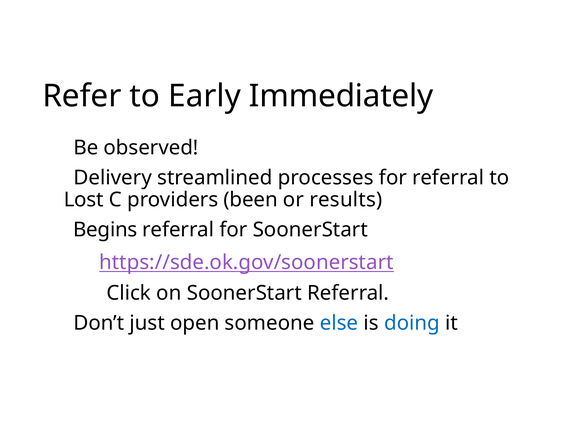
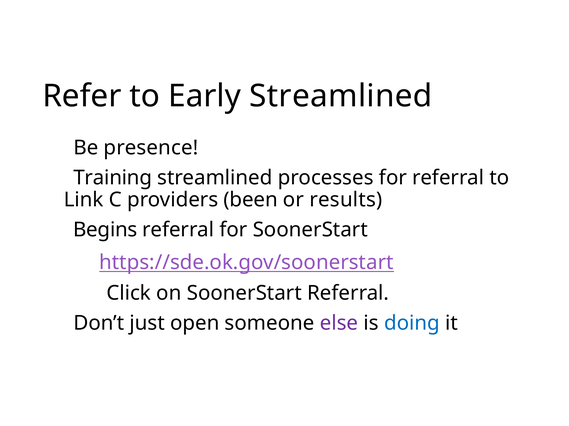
Early Immediately: Immediately -> Streamlined
observed: observed -> presence
Delivery: Delivery -> Training
Lost: Lost -> Link
else colour: blue -> purple
